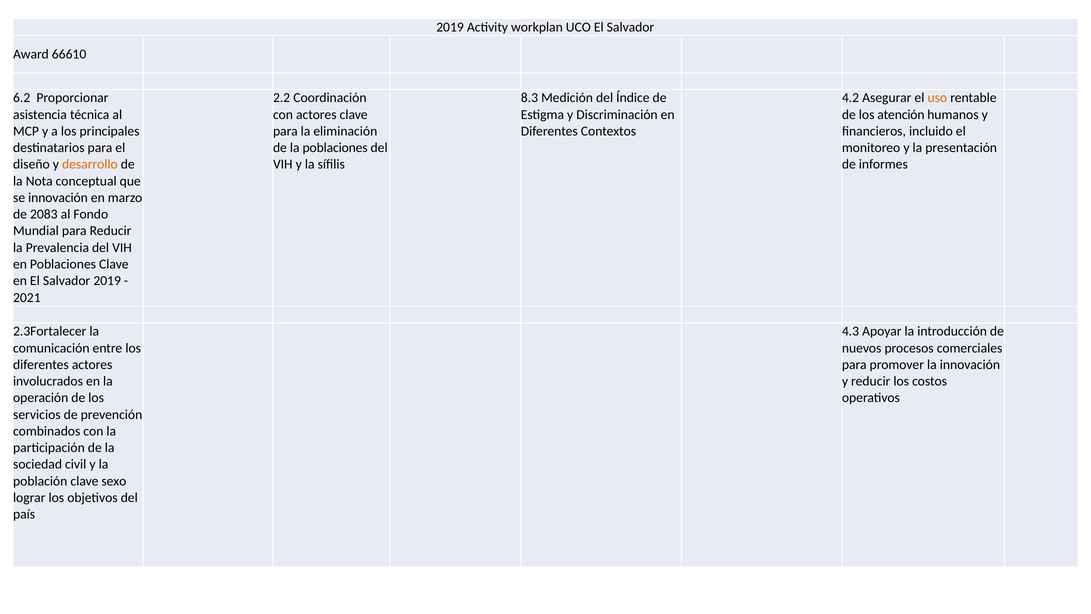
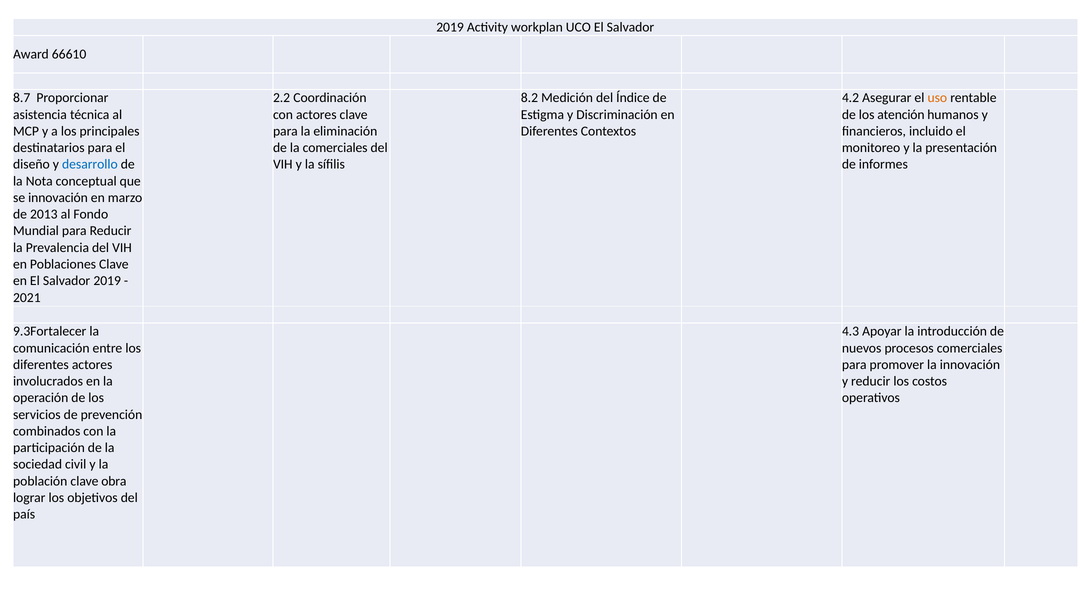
6.2: 6.2 -> 8.7
8.3: 8.3 -> 8.2
la poblaciones: poblaciones -> comerciales
desarrollo colour: orange -> blue
2083: 2083 -> 2013
2.3Fortalecer: 2.3Fortalecer -> 9.3Fortalecer
sexo: sexo -> obra
